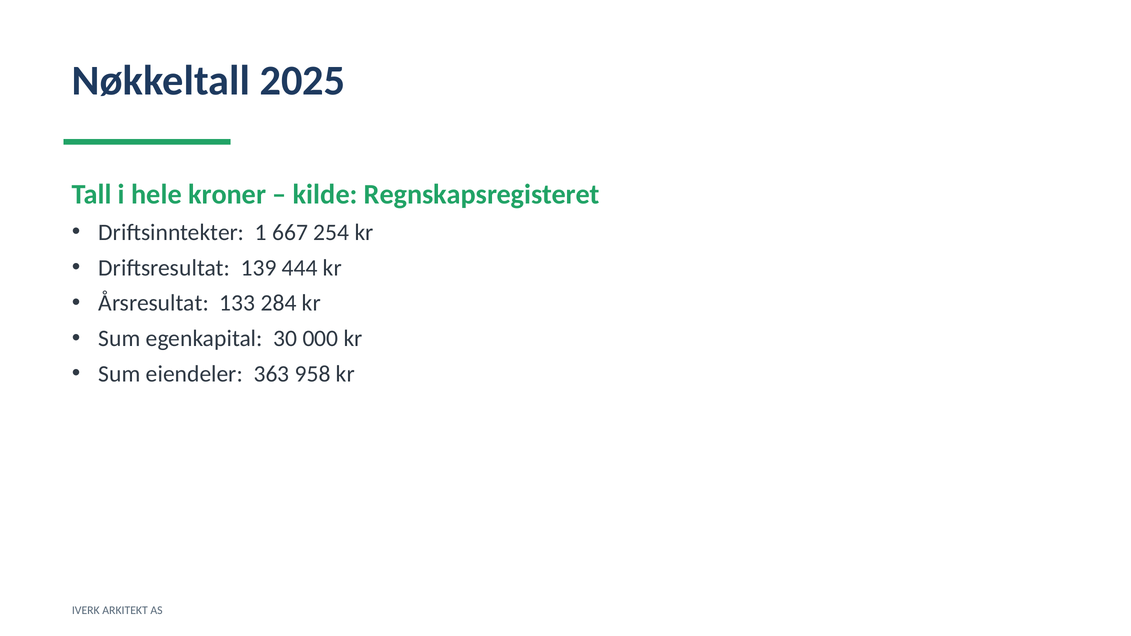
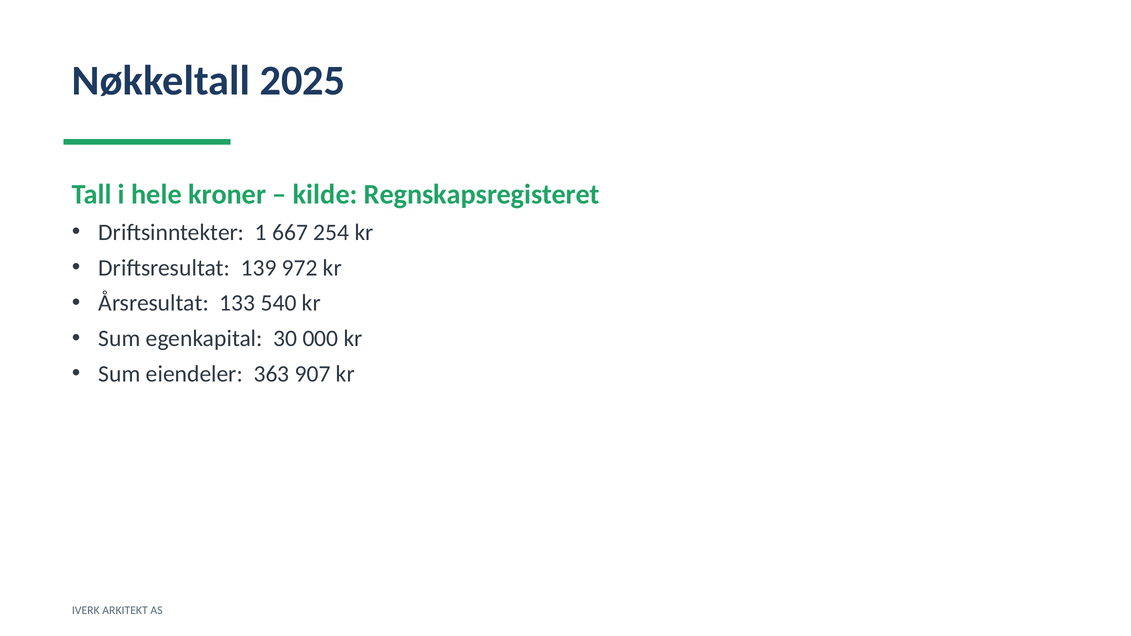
444: 444 -> 972
284: 284 -> 540
958: 958 -> 907
